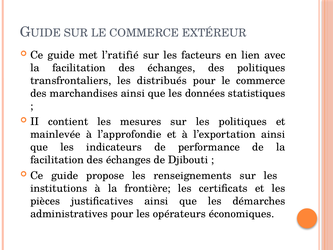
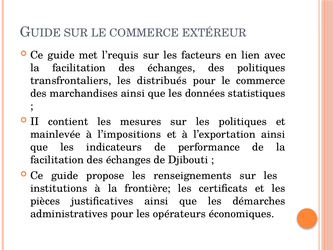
l’ratifié: l’ratifié -> l’requis
l’approfondie: l’approfondie -> l’impositions
